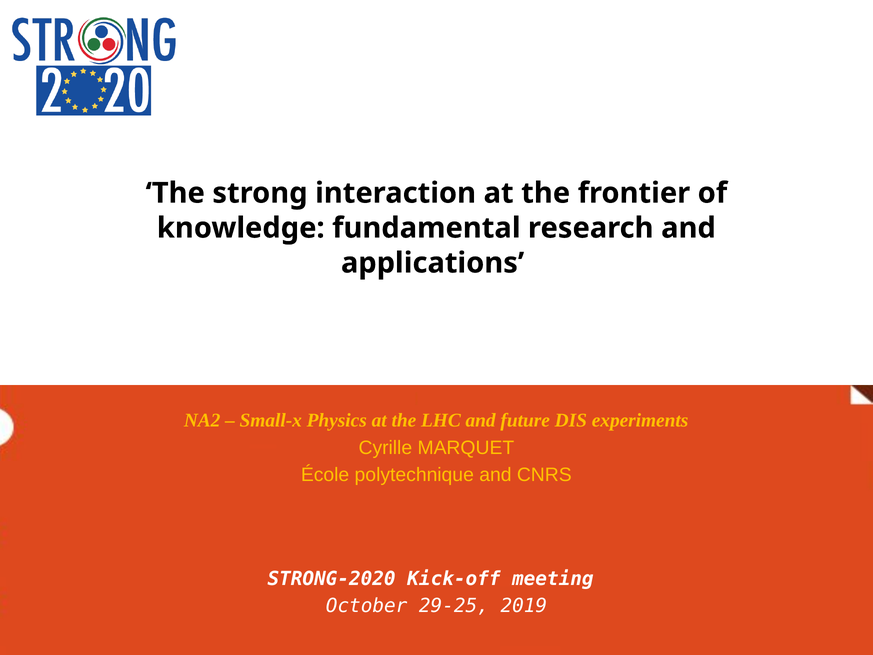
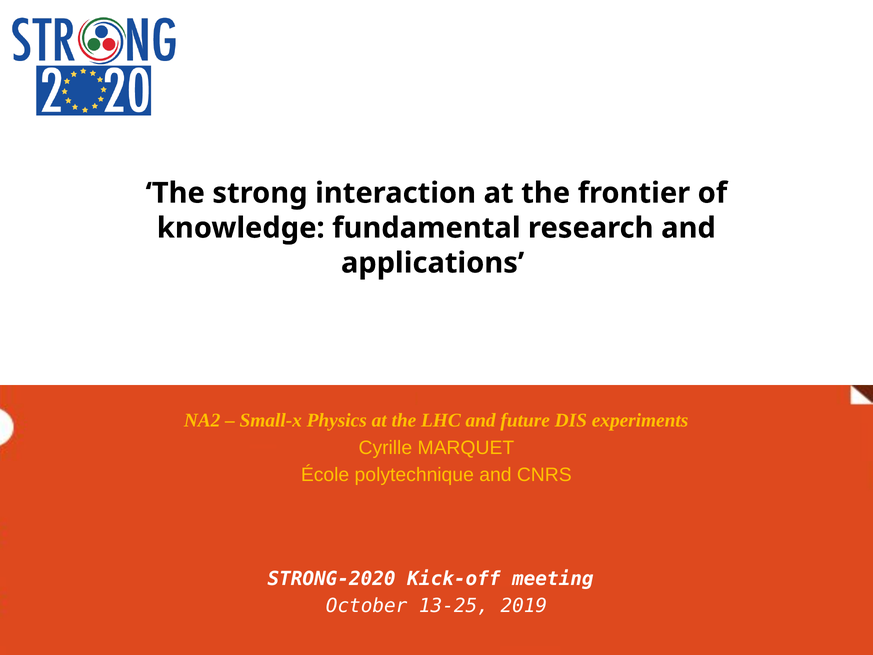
29-25: 29-25 -> 13-25
